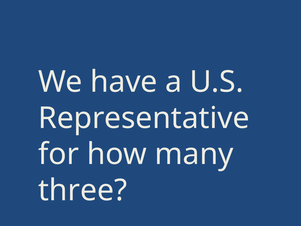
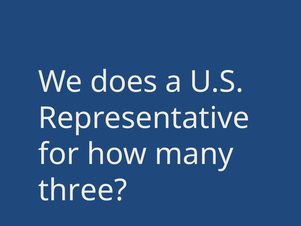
have: have -> does
